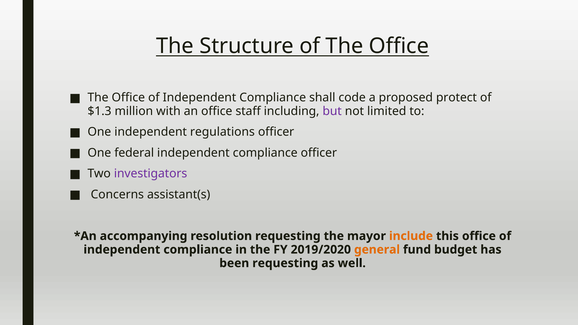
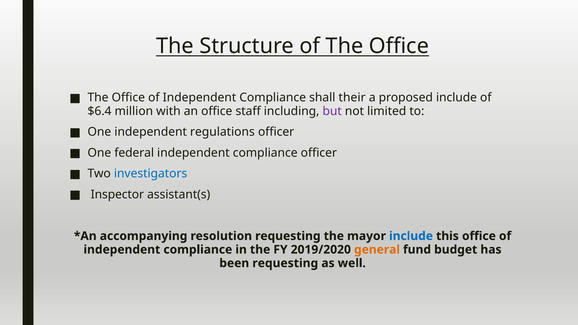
code: code -> their
proposed protect: protect -> include
$1.3: $1.3 -> $6.4
investigators colour: purple -> blue
Concerns: Concerns -> Inspector
include at (411, 236) colour: orange -> blue
